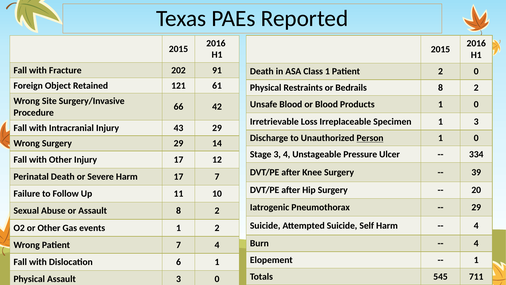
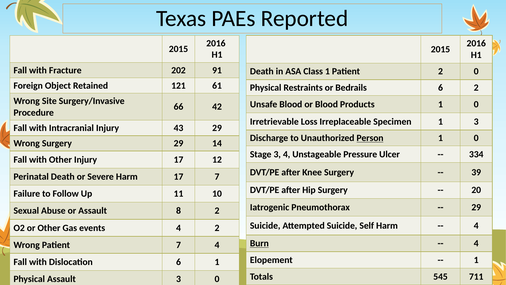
Bedrails 8: 8 -> 6
events 1: 1 -> 4
Burn underline: none -> present
